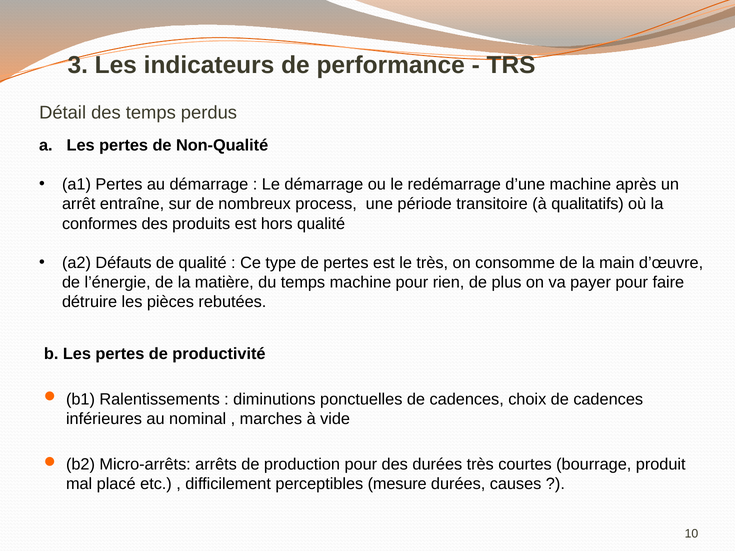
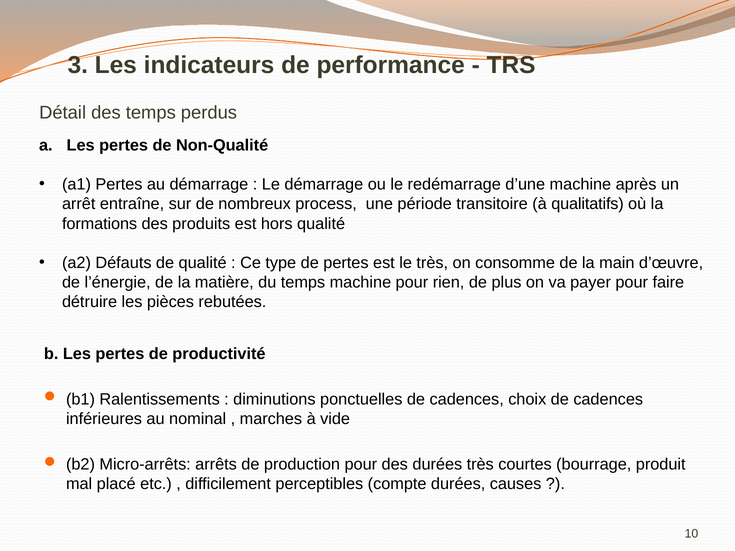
conformes: conformes -> formations
mesure: mesure -> compte
